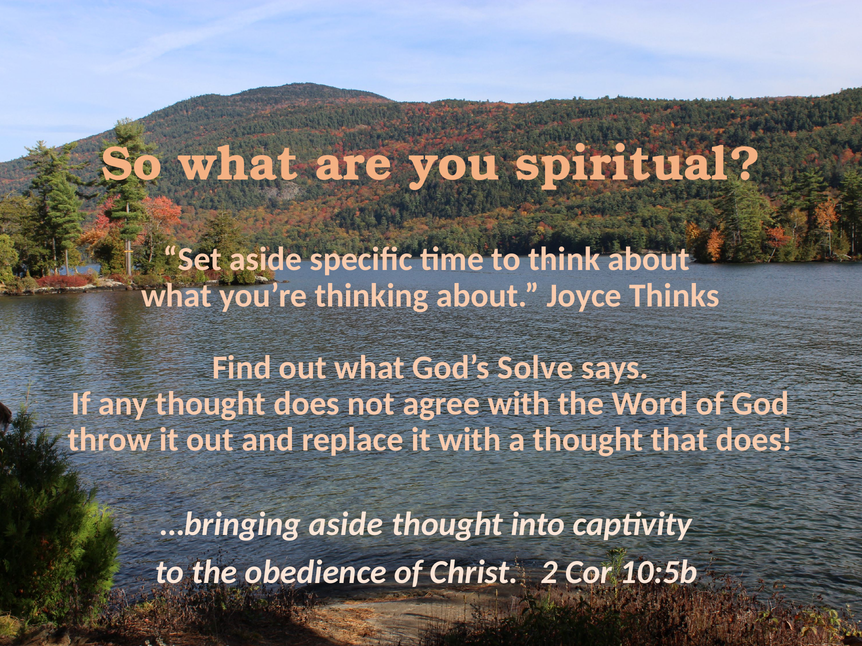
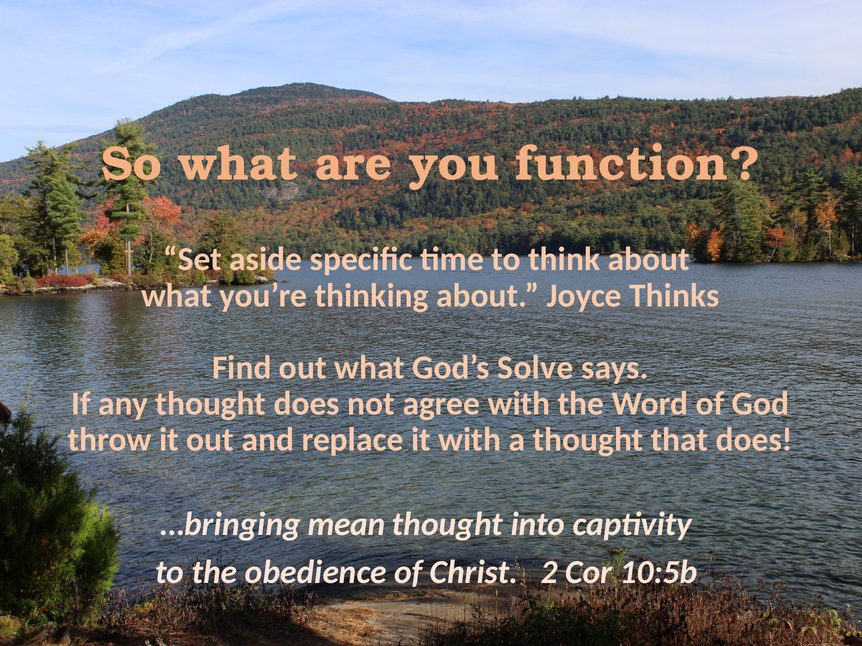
spiritual: spiritual -> function
…bringing aside: aside -> mean
